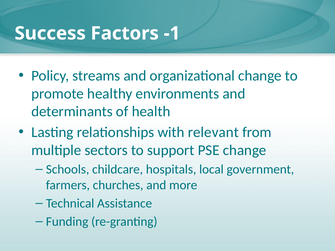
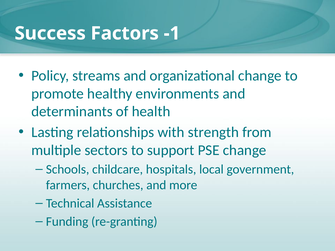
relevant: relevant -> strength
